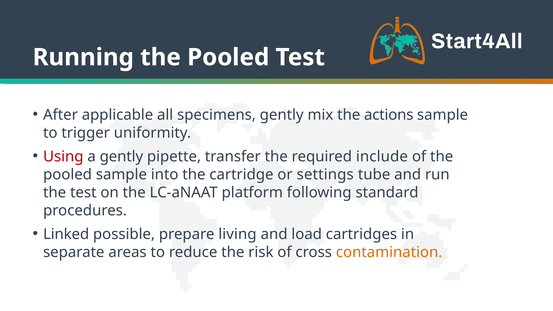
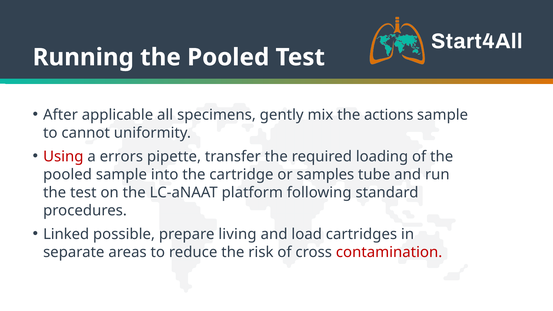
trigger: trigger -> cannot
a gently: gently -> errors
include: include -> loading
settings: settings -> samples
contamination colour: orange -> red
